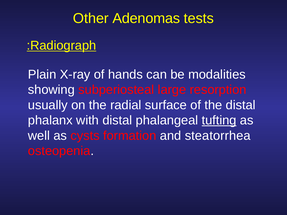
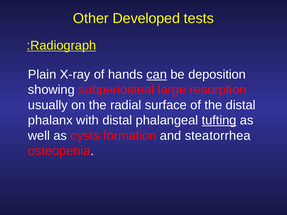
Adenomas: Adenomas -> Developed
can underline: none -> present
modalities: modalities -> deposition
